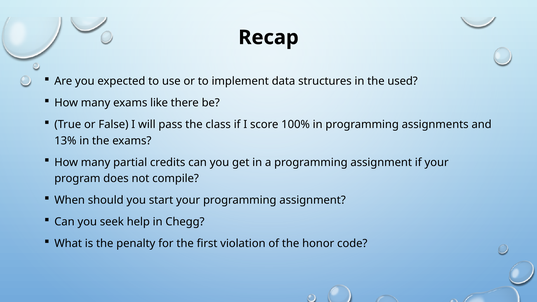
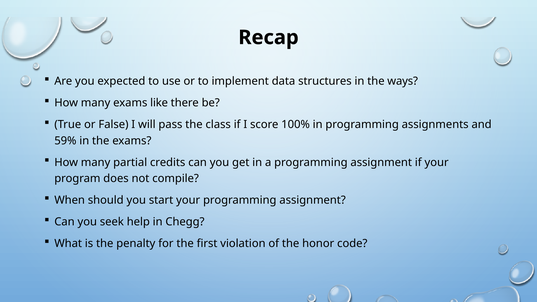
used: used -> ways
13%: 13% -> 59%
